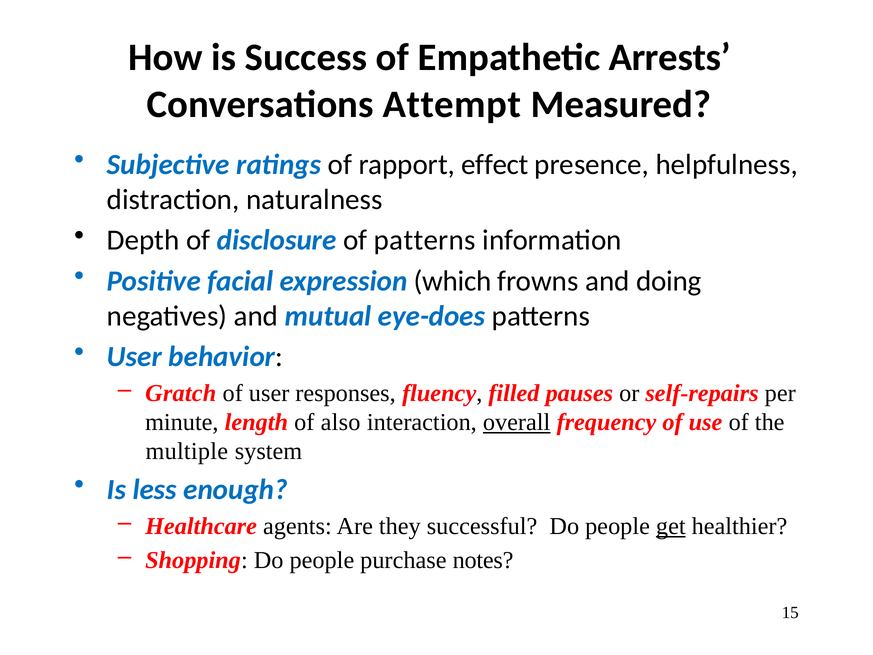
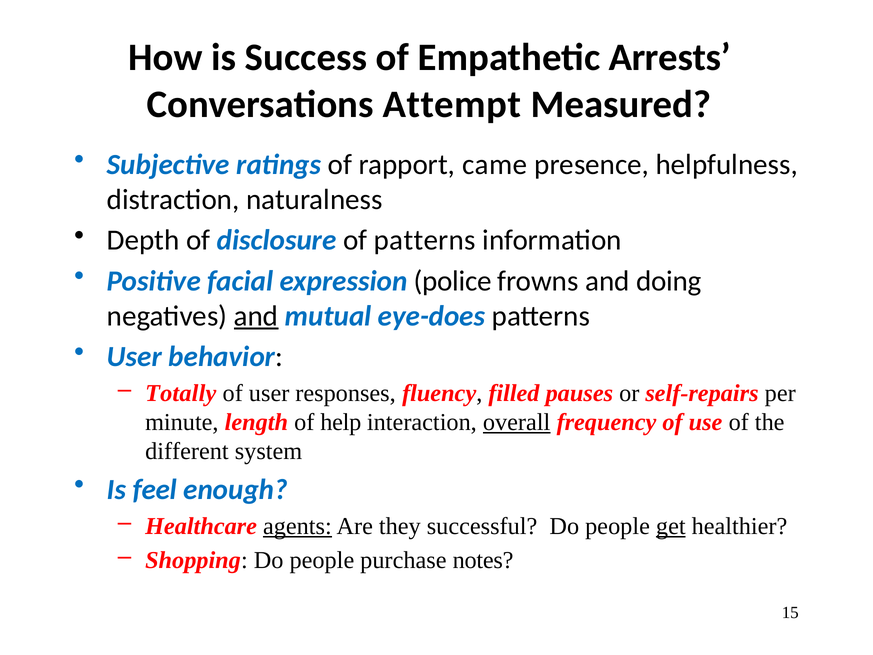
effect: effect -> came
which: which -> police
and at (256, 316) underline: none -> present
Gratch: Gratch -> Totally
also: also -> help
multiple: multiple -> different
less: less -> feel
agents underline: none -> present
